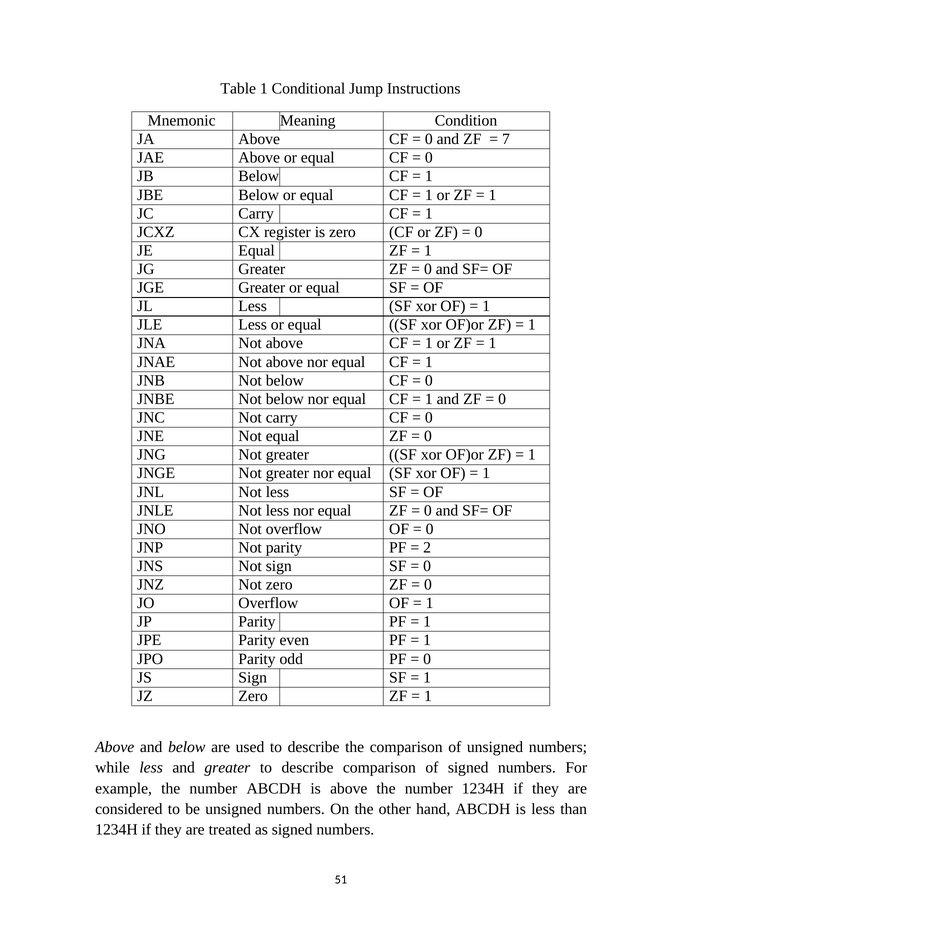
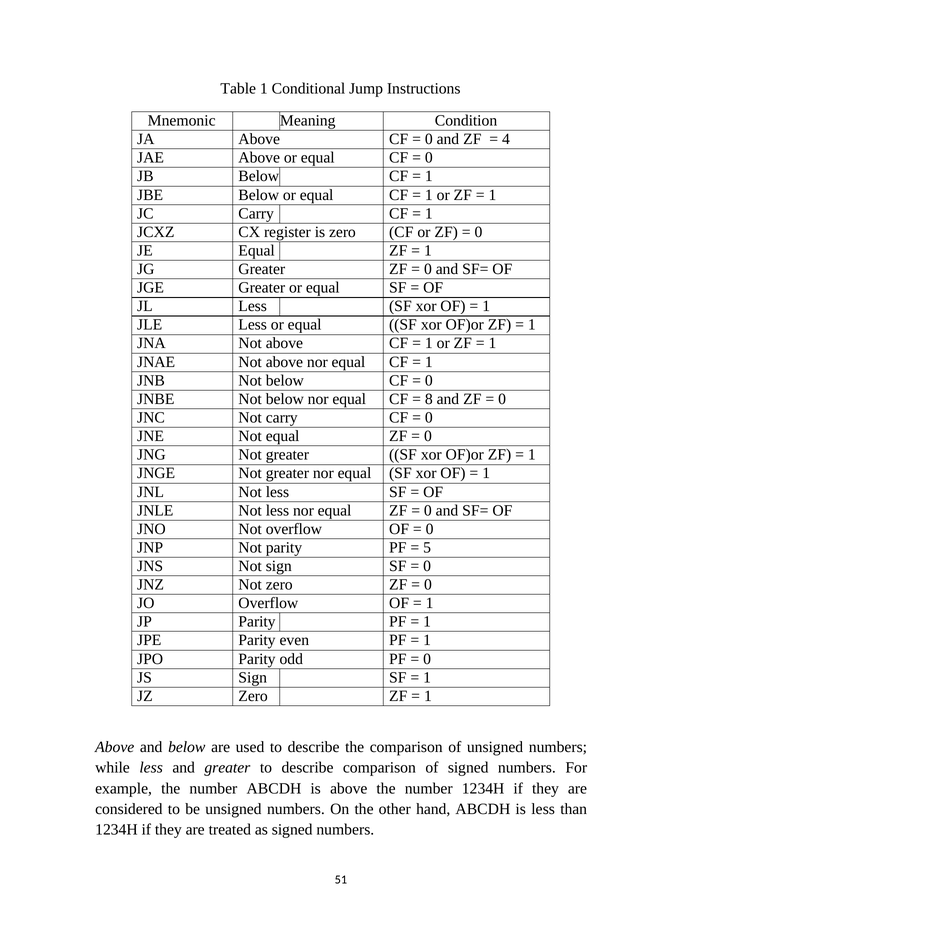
7: 7 -> 4
1 at (429, 399): 1 -> 8
2: 2 -> 5
